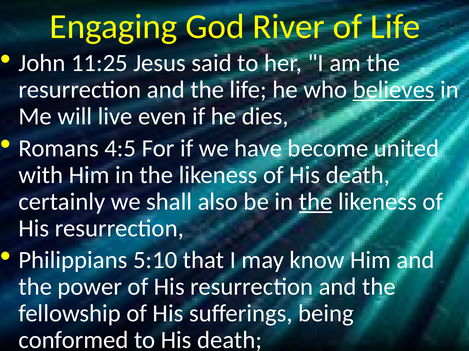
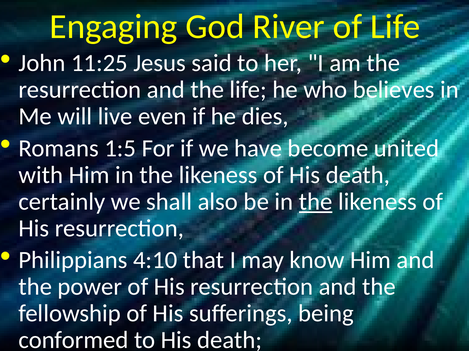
believes underline: present -> none
4:5: 4:5 -> 1:5
5:10: 5:10 -> 4:10
